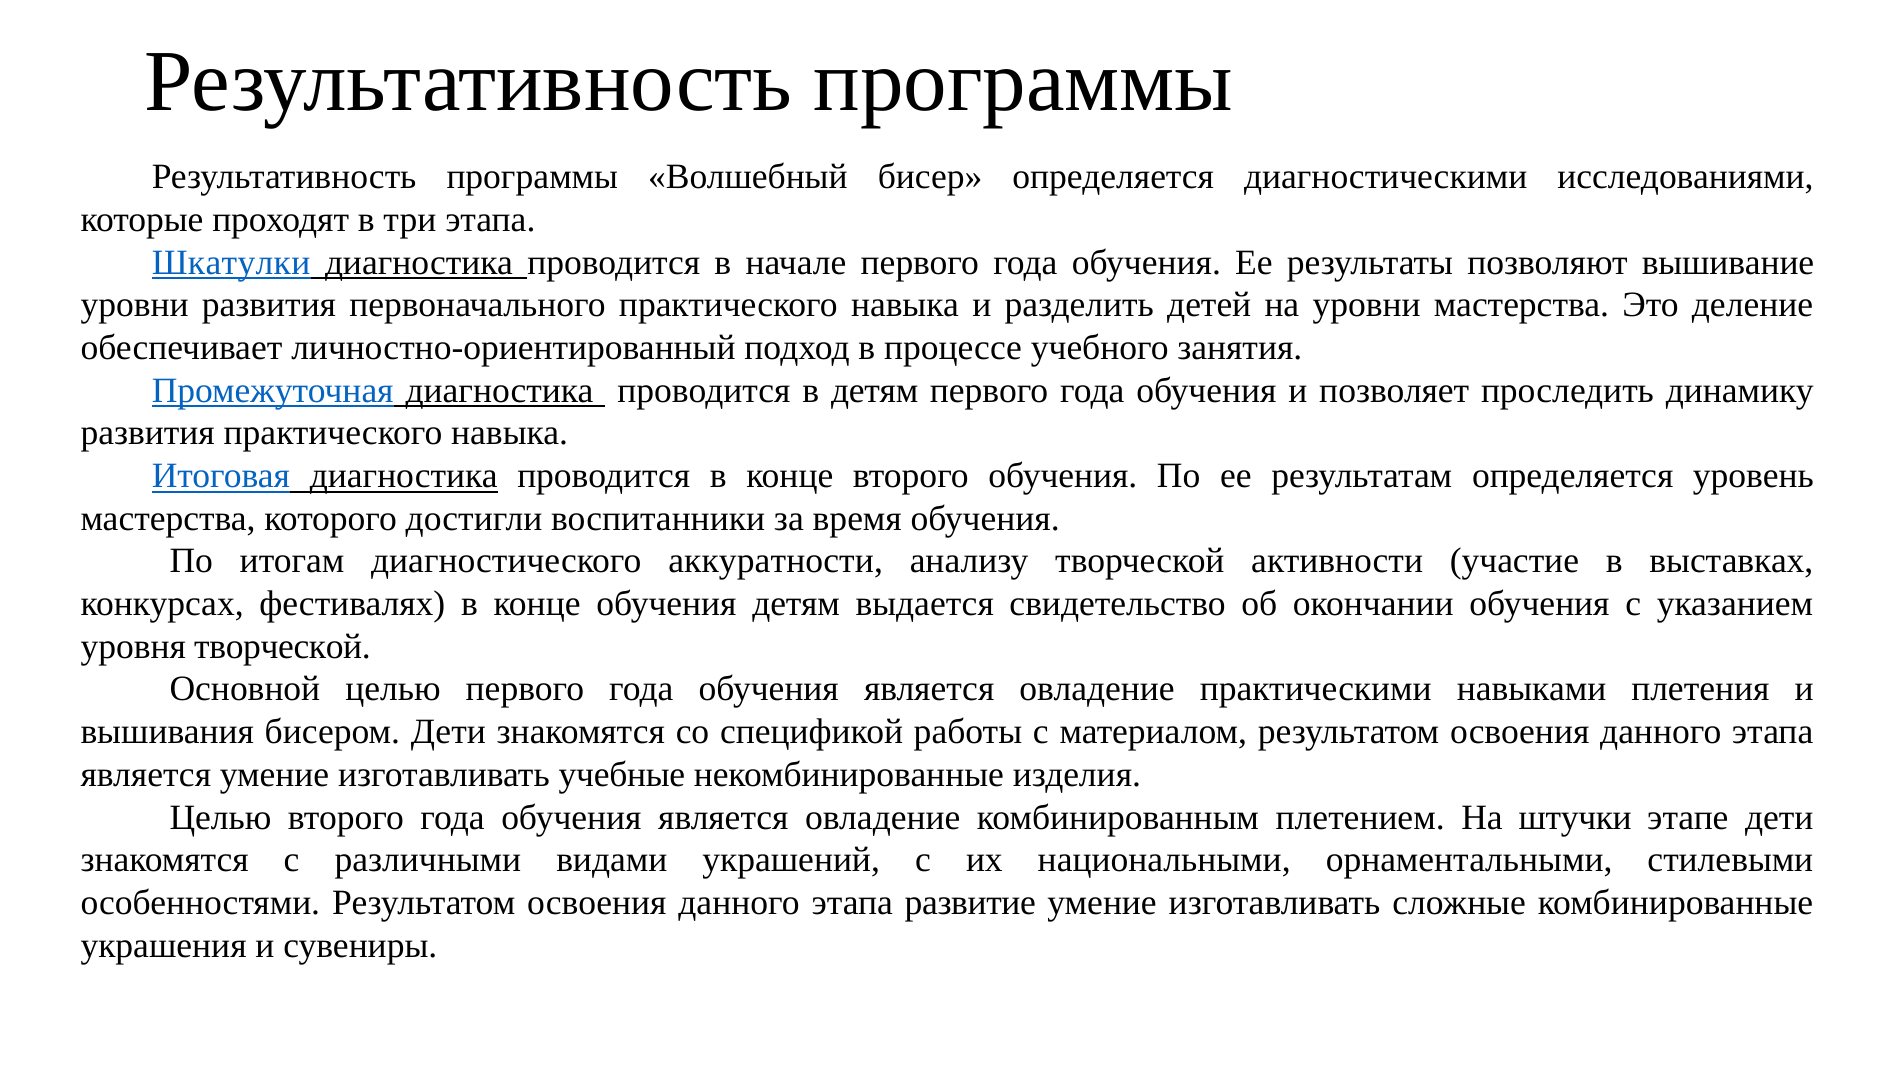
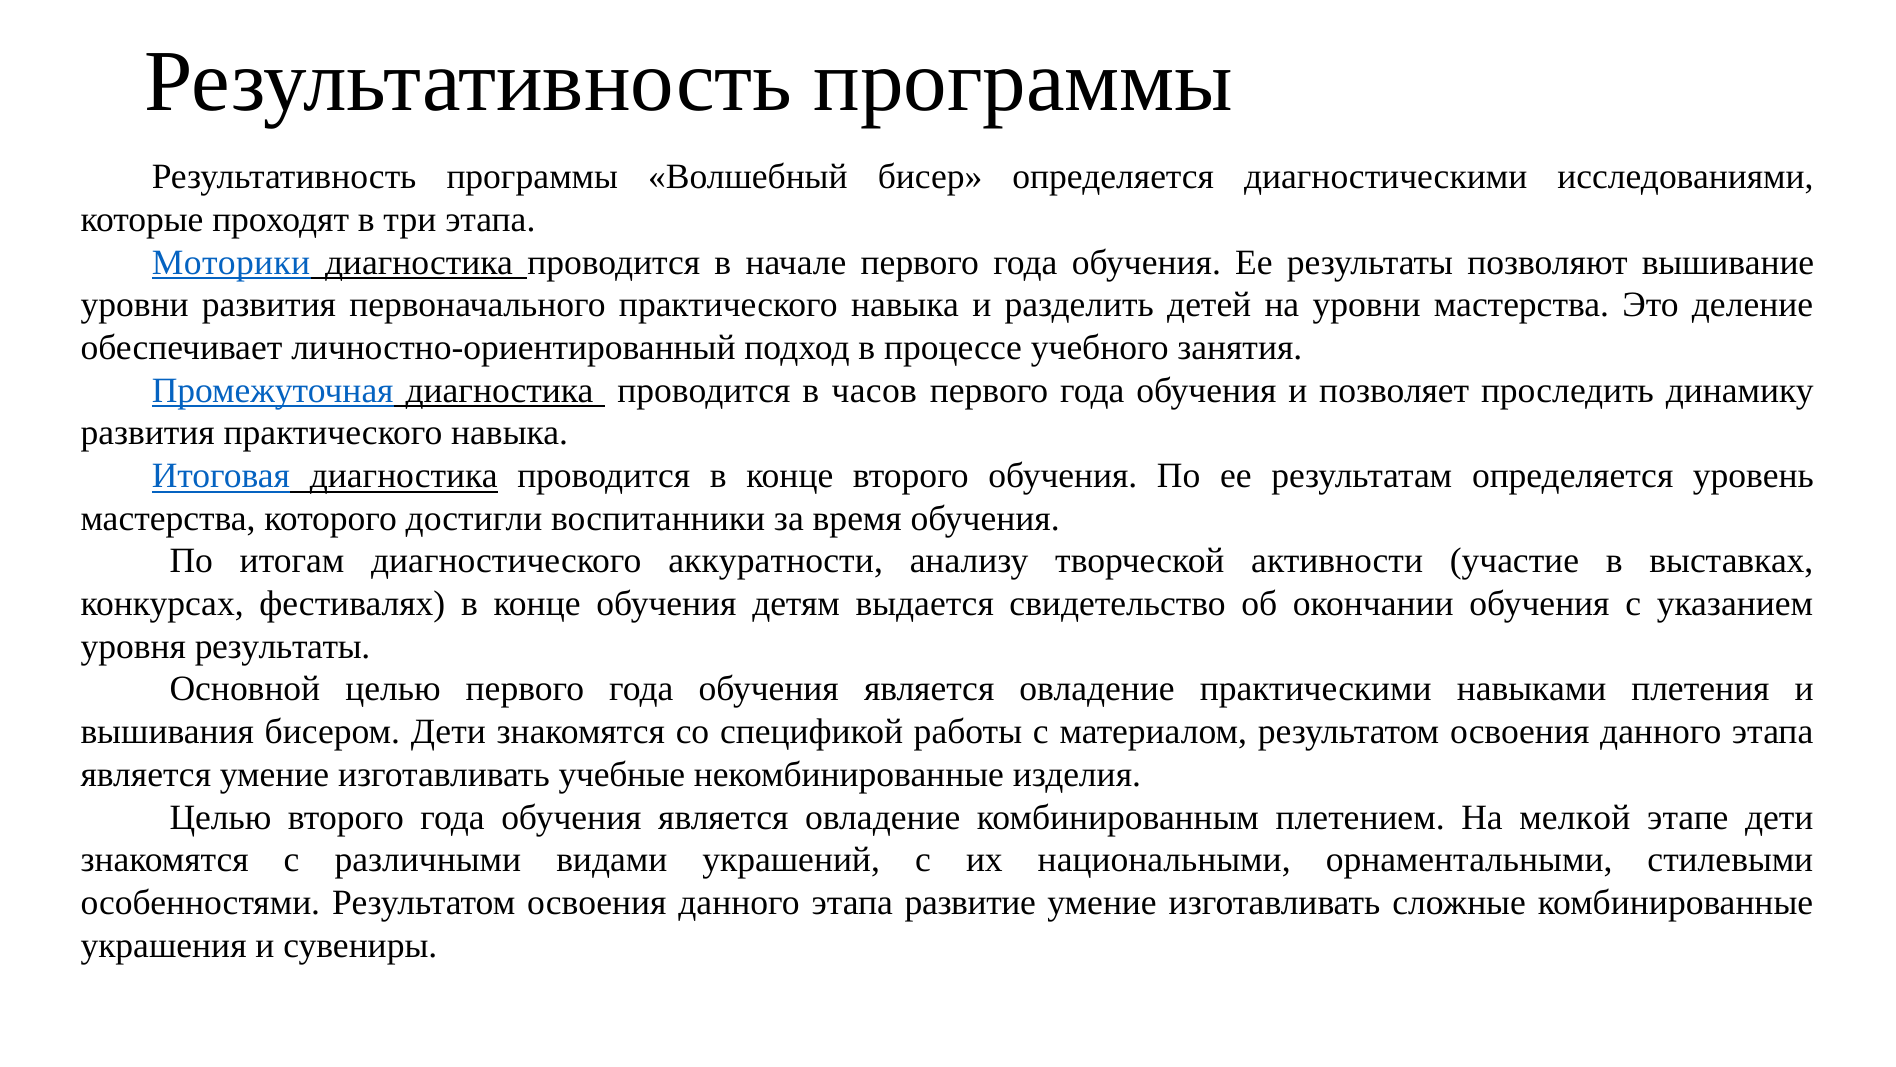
Шкатулки: Шкатулки -> Моторики
в детям: детям -> часов
уровня творческой: творческой -> результаты
штучки: штучки -> мелкой
